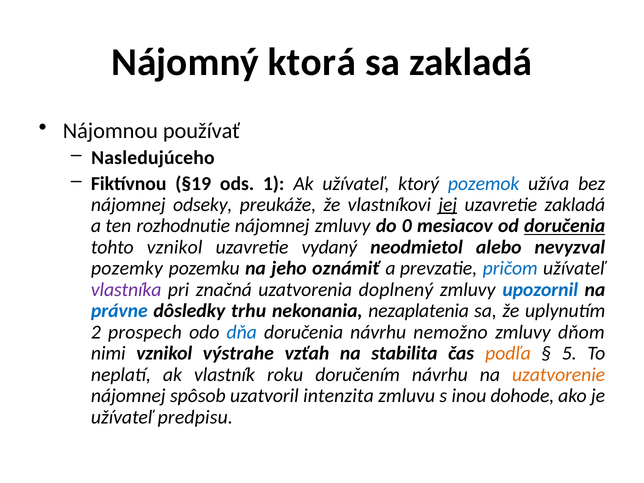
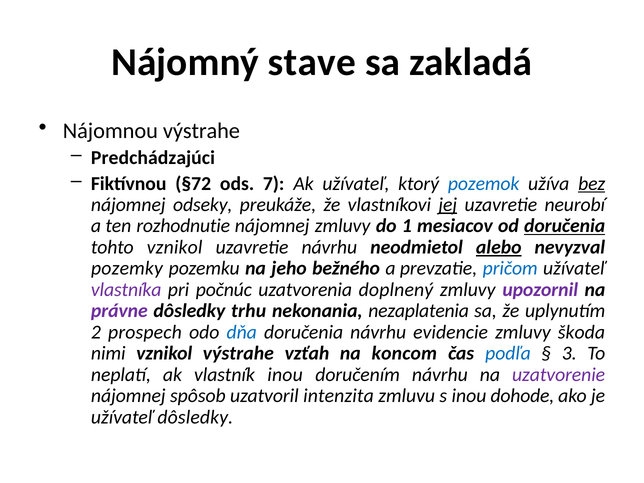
ktorá: ktorá -> stave
Nájomnou používať: používať -> výstrahe
Nasledujúceho: Nasledujúceho -> Predchádzajúci
§19: §19 -> §72
1: 1 -> 7
bez underline: none -> present
uzavretie zakladá: zakladá -> neurobí
0: 0 -> 1
uzavretie vydaný: vydaný -> návrhu
alebo underline: none -> present
oznámiť: oznámiť -> bežného
značná: značná -> počnúc
upozornil colour: blue -> purple
právne colour: blue -> purple
nemožno: nemožno -> evidencie
dňom: dňom -> škoda
stabilita: stabilita -> koncom
podľa colour: orange -> blue
5: 5 -> 3
vlastník roku: roku -> inou
uzatvorenie colour: orange -> purple
užívateľ predpisu: predpisu -> dôsledky
